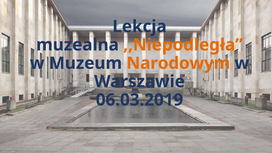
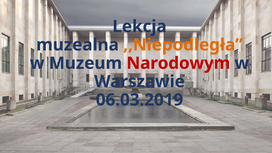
Narodowym colour: orange -> red
